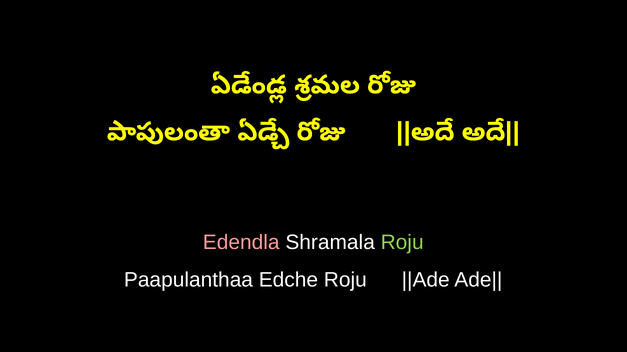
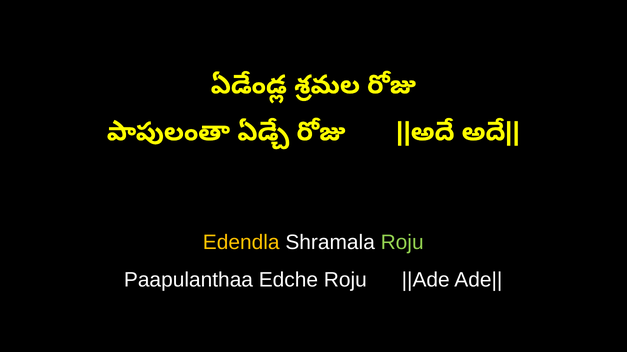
Edendla colour: pink -> yellow
